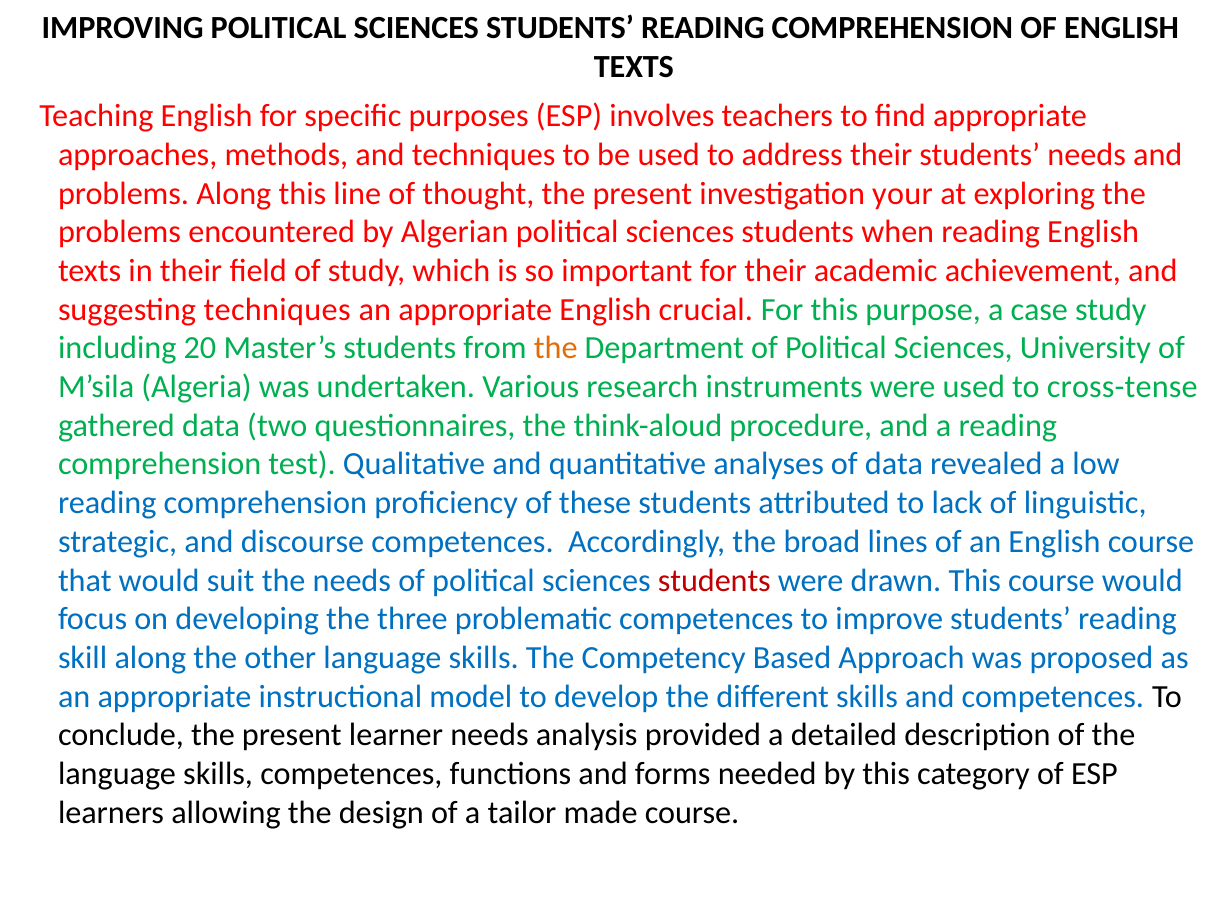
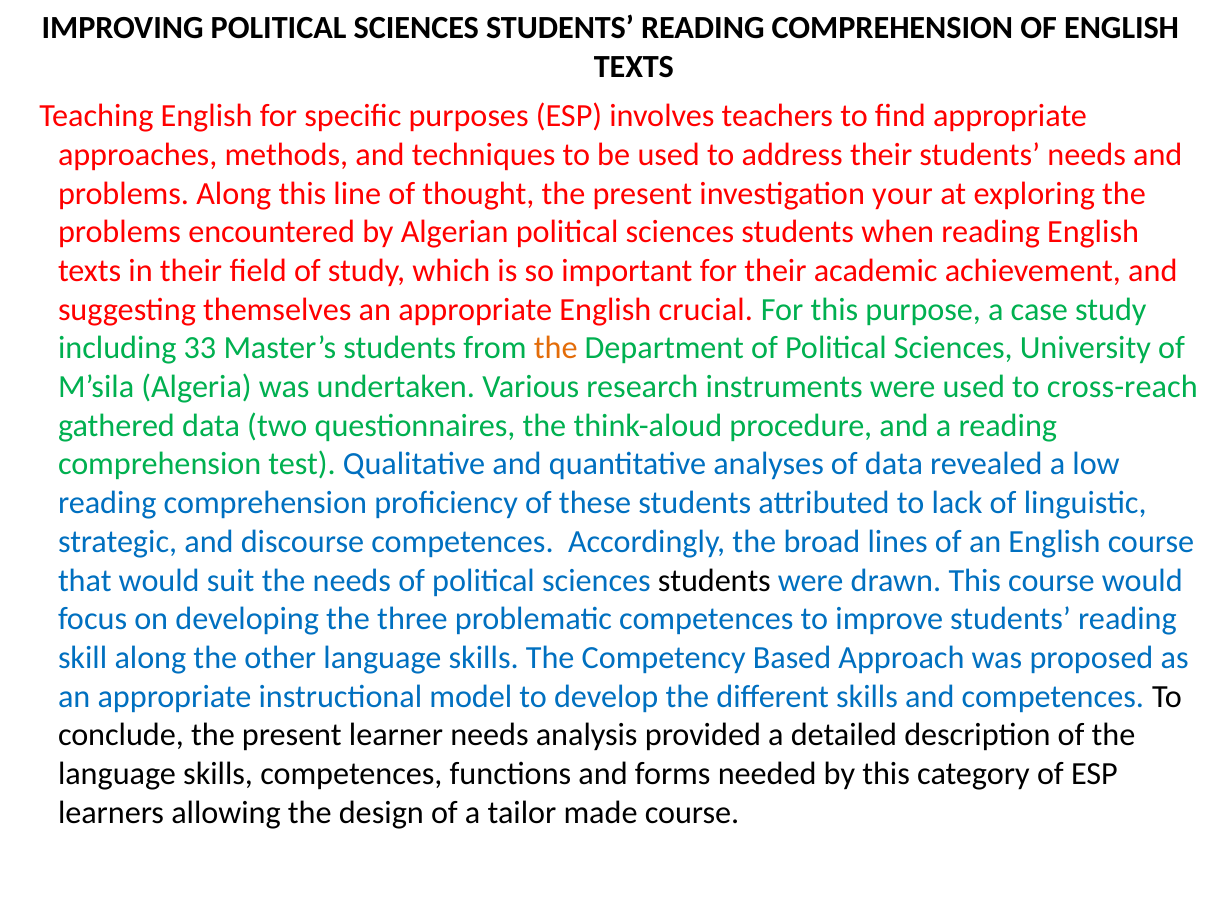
suggesting techniques: techniques -> themselves
20: 20 -> 33
cross-tense: cross-tense -> cross-reach
students at (714, 580) colour: red -> black
